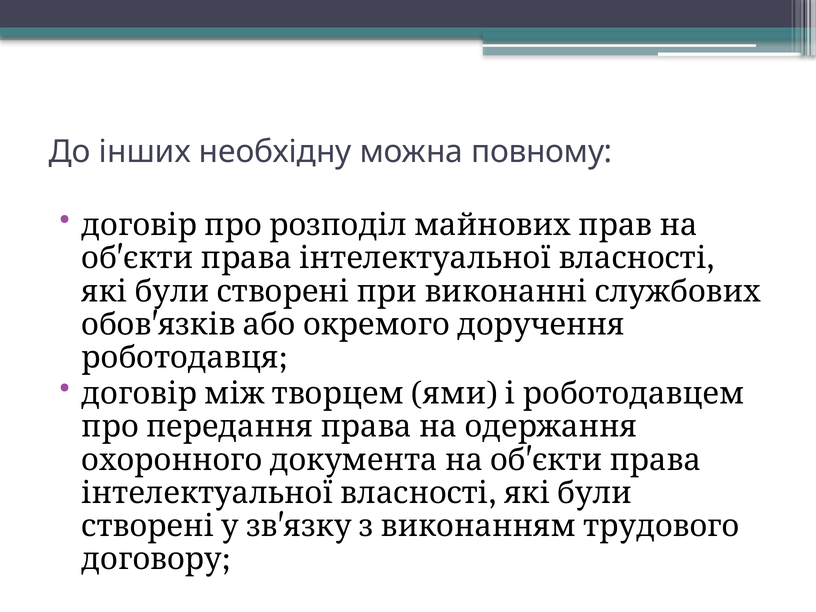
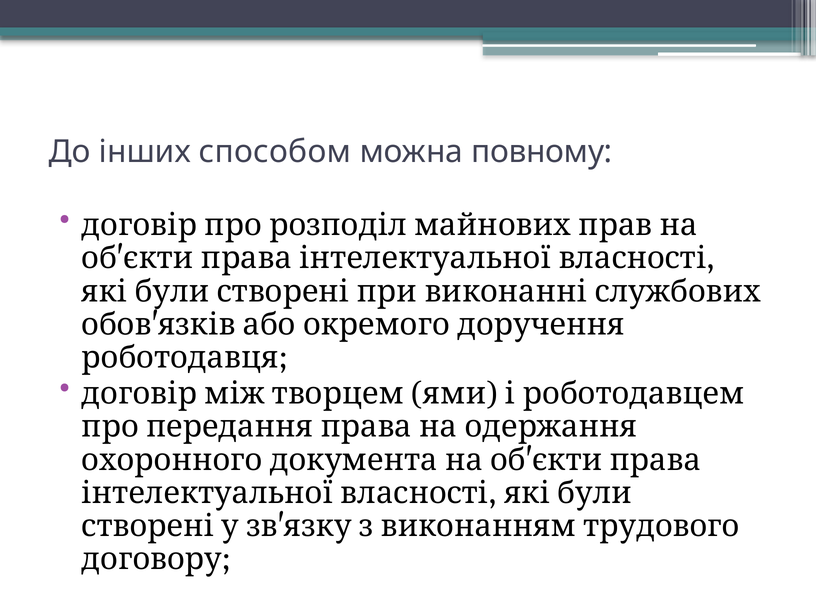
необхідну: необхідну -> способом
